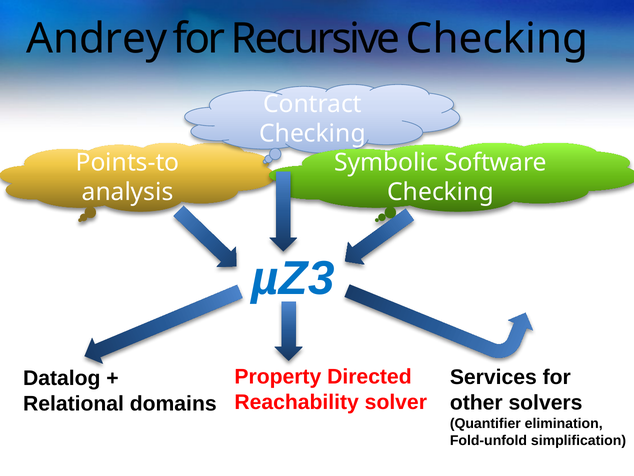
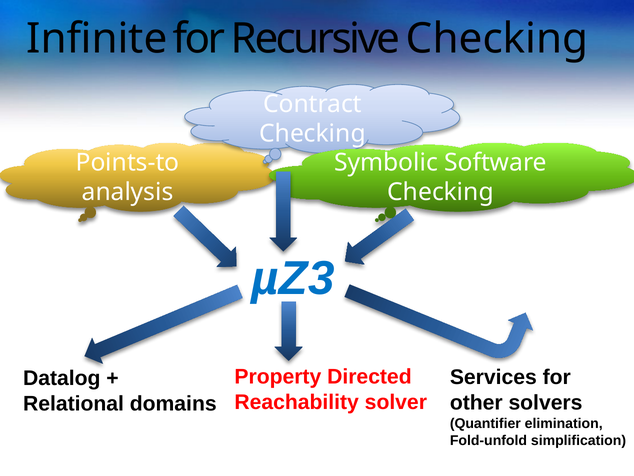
Andrey: Andrey -> Infinite
